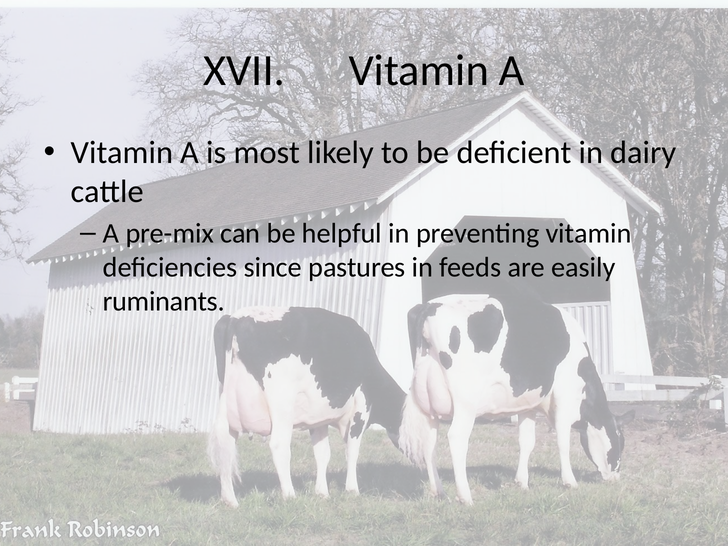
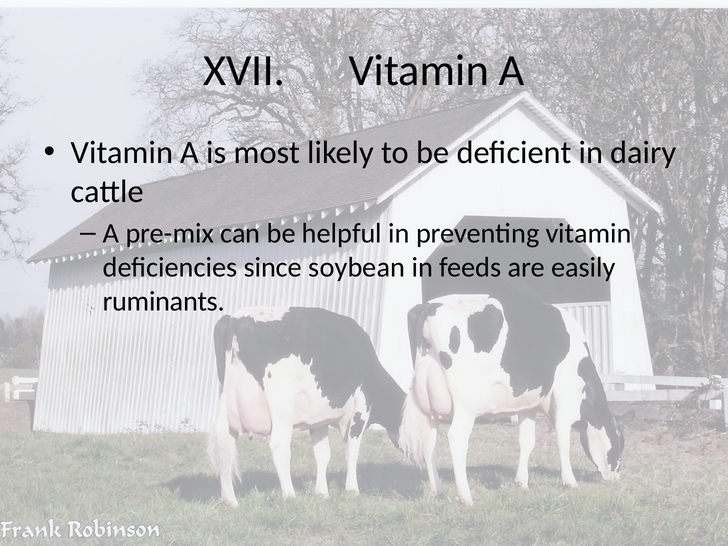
pastures: pastures -> soybean
